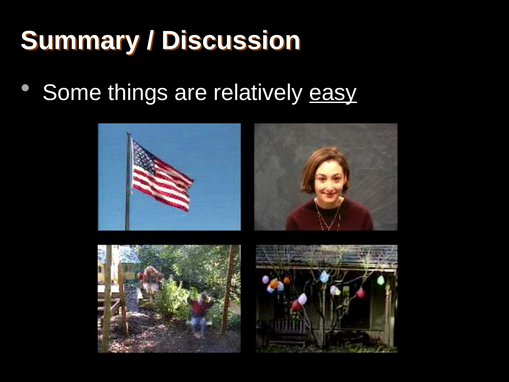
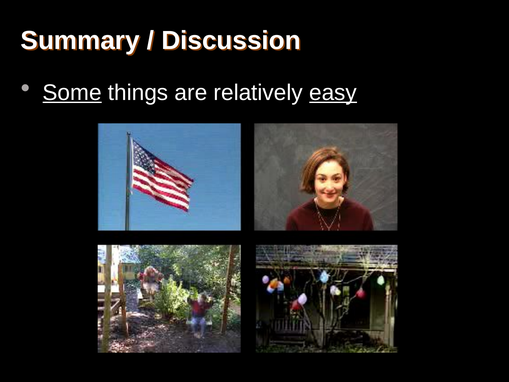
Some underline: none -> present
